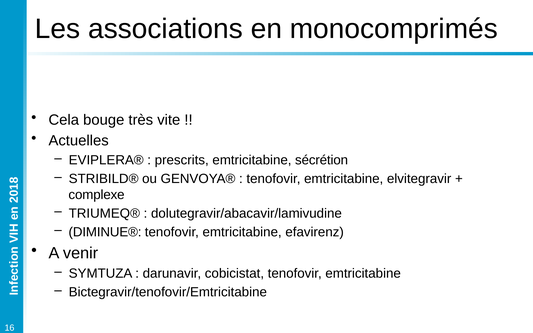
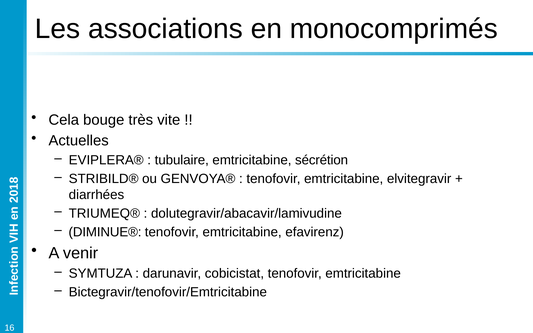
prescrits: prescrits -> tubulaire
complexe: complexe -> diarrhées
